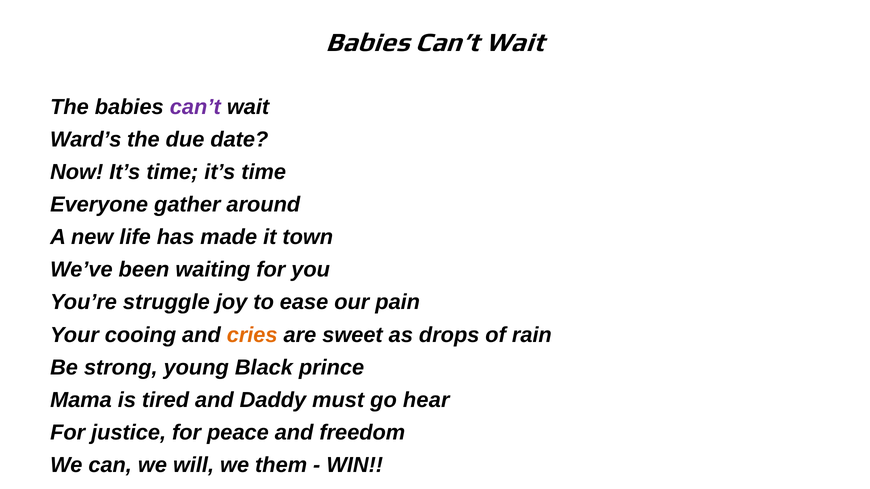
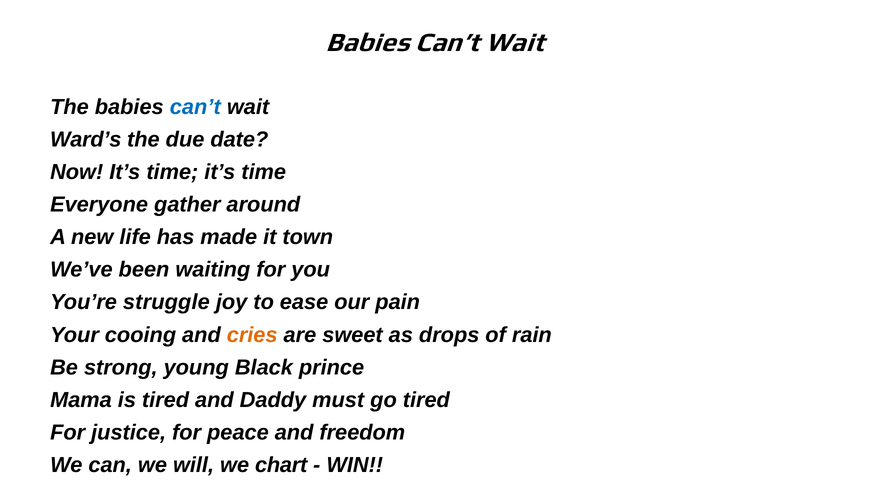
can’t at (195, 107) colour: purple -> blue
go hear: hear -> tired
them: them -> chart
